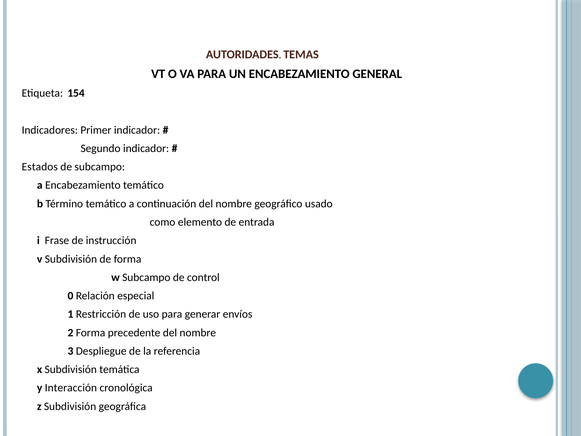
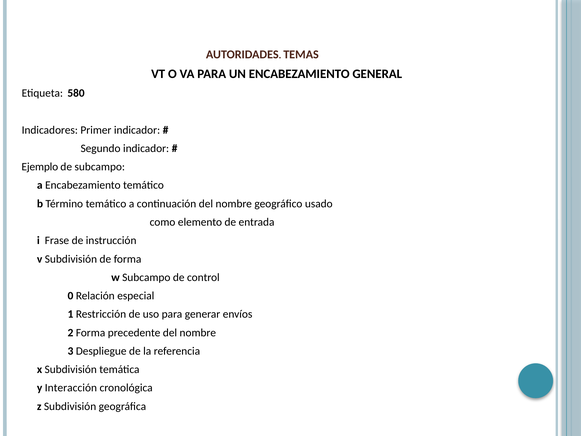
154: 154 -> 580
Estados: Estados -> Ejemplo
